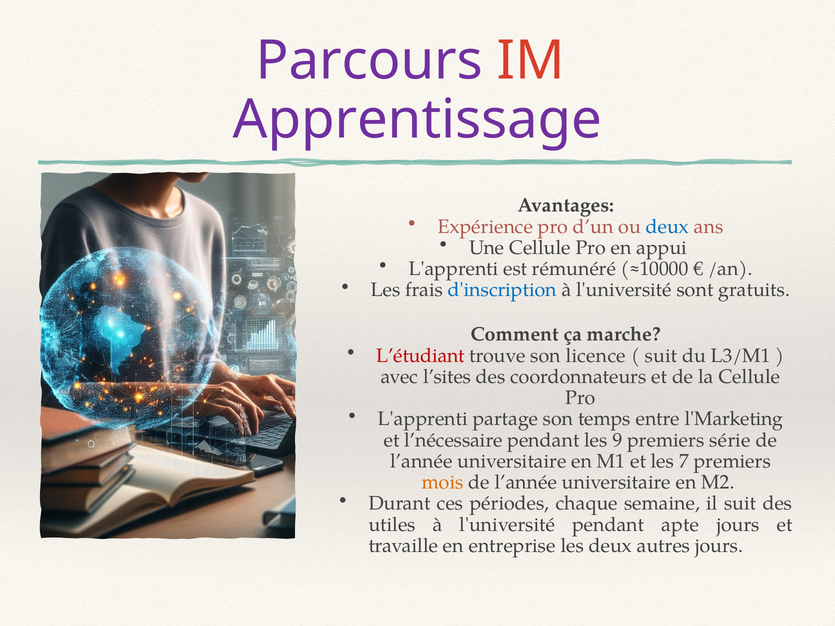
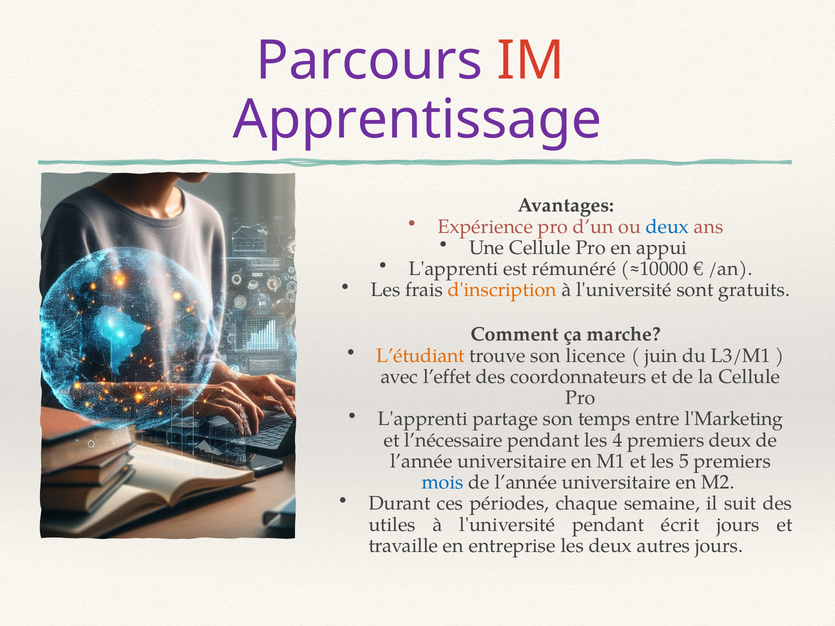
d'inscription colour: blue -> orange
L’étudiant colour: red -> orange
suit at (661, 356): suit -> juin
l’sites: l’sites -> l’effet
9: 9 -> 4
premiers série: série -> deux
7: 7 -> 5
mois colour: orange -> blue
apte: apte -> écrit
